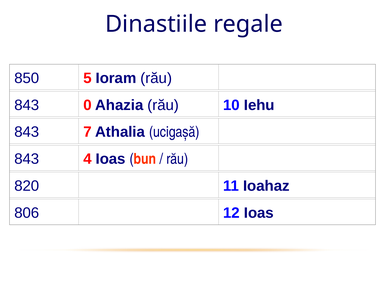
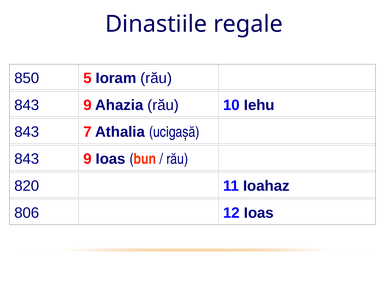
0 at (87, 105): 0 -> 9
4 at (87, 159): 4 -> 9
